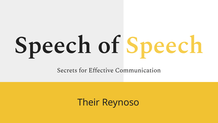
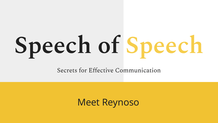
Their: Their -> Meet
